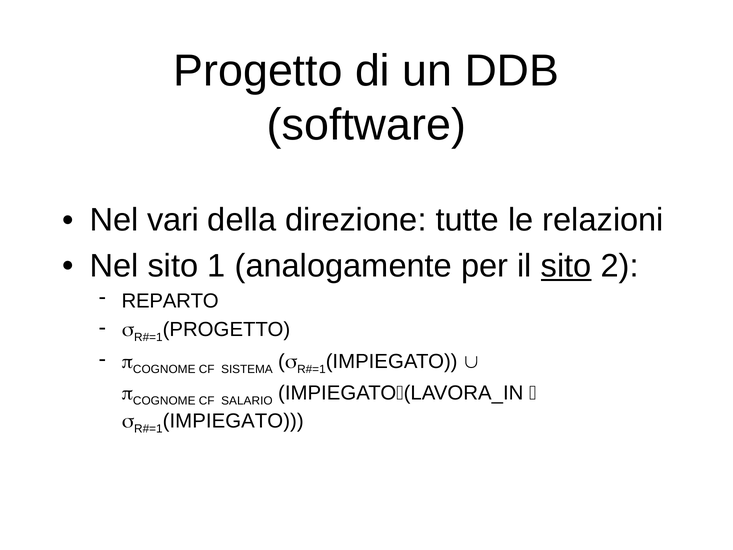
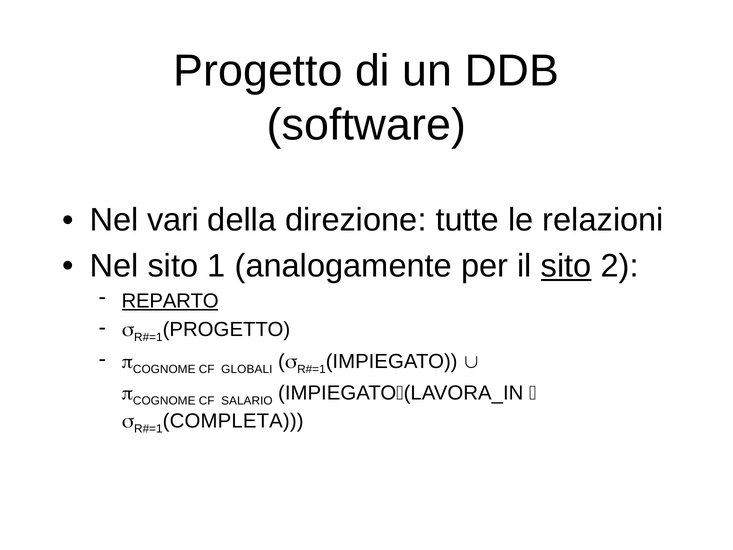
REPARTO underline: none -> present
SISTEMA: SISTEMA -> GLOBALI
IMPIEGATO at (233, 421): IMPIEGATO -> COMPLETA
